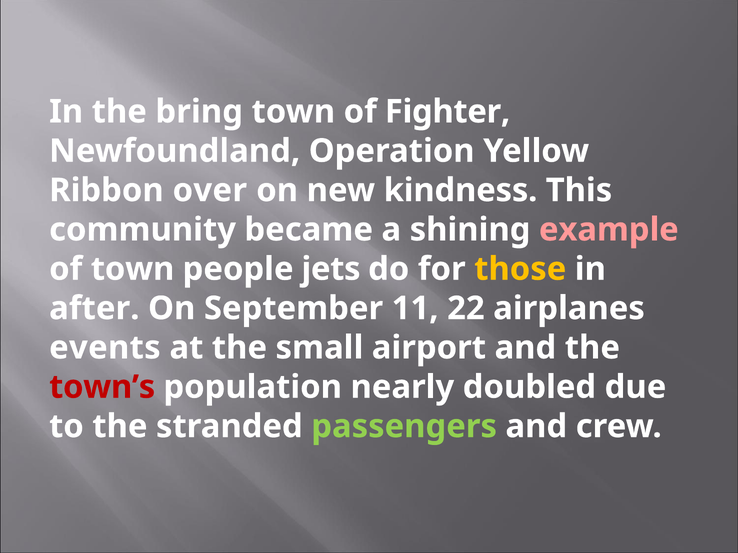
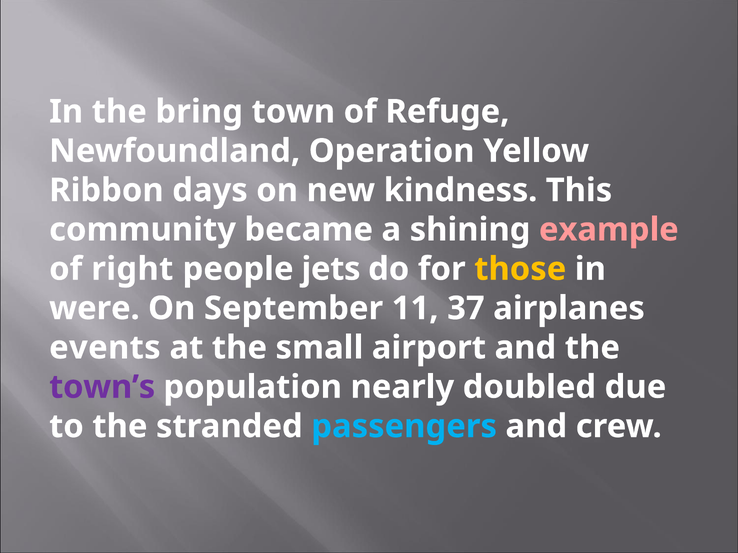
Fighter: Fighter -> Refuge
over: over -> days
of town: town -> right
after: after -> were
22: 22 -> 37
town’s colour: red -> purple
passengers colour: light green -> light blue
